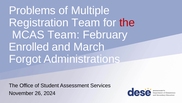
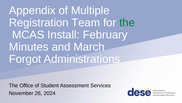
Problems: Problems -> Appendix
the at (127, 23) colour: red -> green
MCAS Team: Team -> Install
Enrolled: Enrolled -> Minutes
